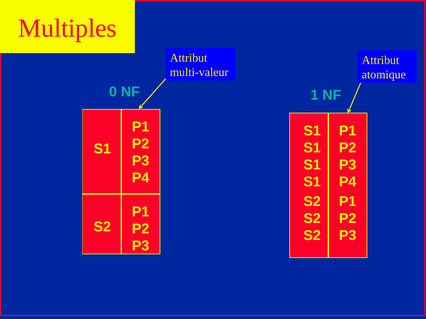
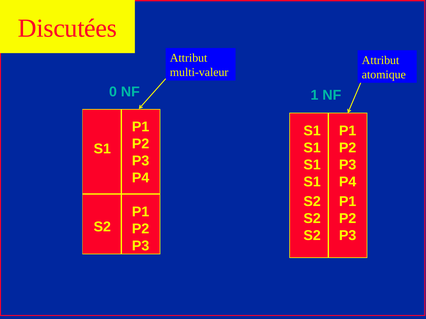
Multiples: Multiples -> Discutées
